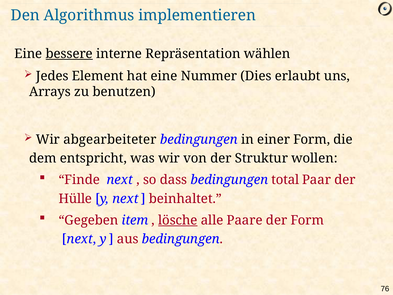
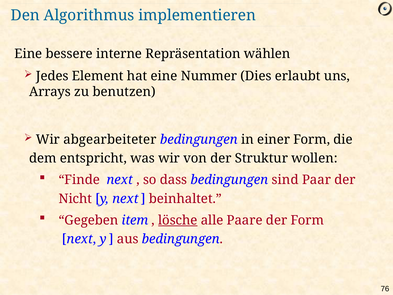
bessere underline: present -> none
total: total -> sind
Hülle: Hülle -> Nicht
